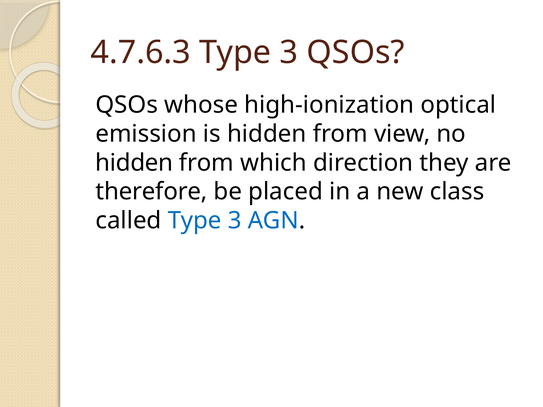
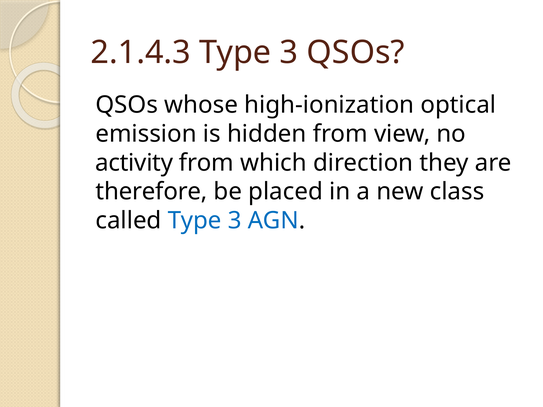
4.7.6.3: 4.7.6.3 -> 2.1.4.3
hidden at (134, 163): hidden -> activity
